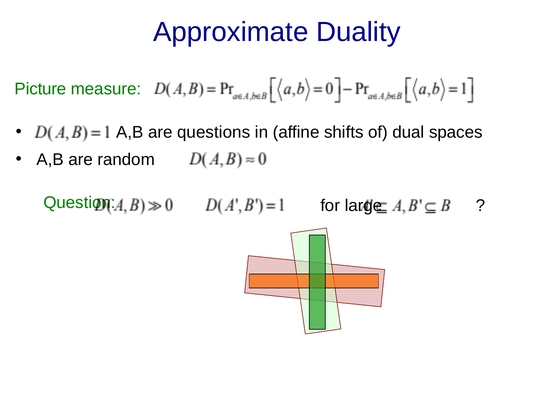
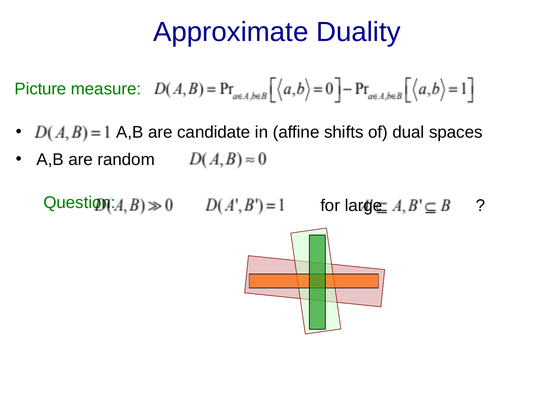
questions: questions -> candidate
